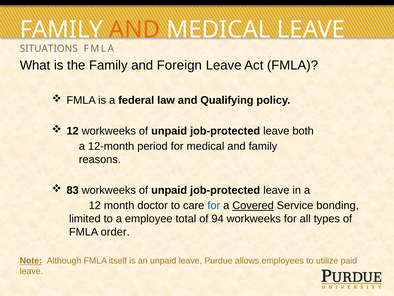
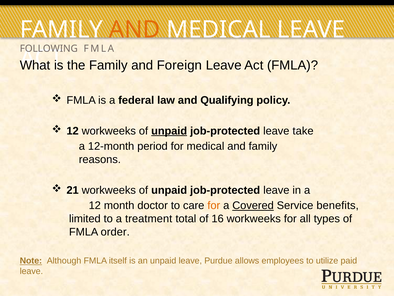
SITUATIONS: SITUATIONS -> FOLLOWING
unpaid at (169, 131) underline: none -> present
both: both -> take
83: 83 -> 21
for at (214, 205) colour: blue -> orange
bonding: bonding -> benefits
employee: employee -> treatment
94: 94 -> 16
